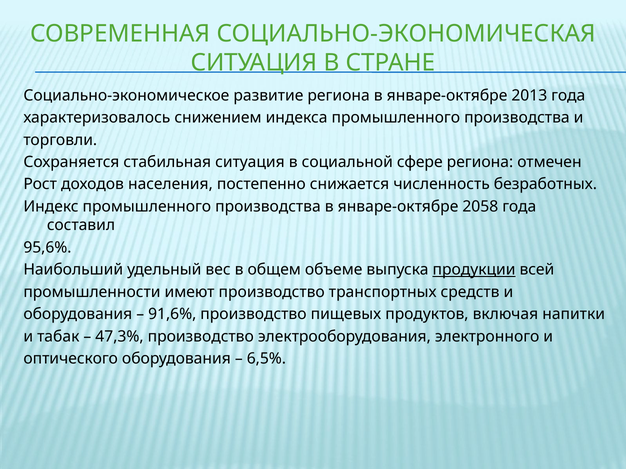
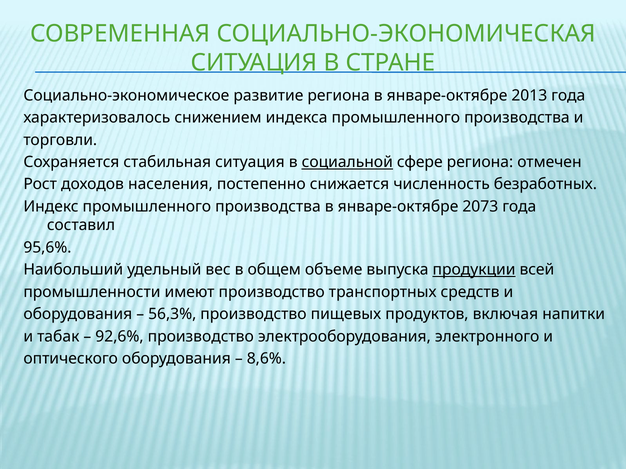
социальной underline: none -> present
2058: 2058 -> 2073
91,6%: 91,6% -> 56,3%
47,3%: 47,3% -> 92,6%
6,5%: 6,5% -> 8,6%
